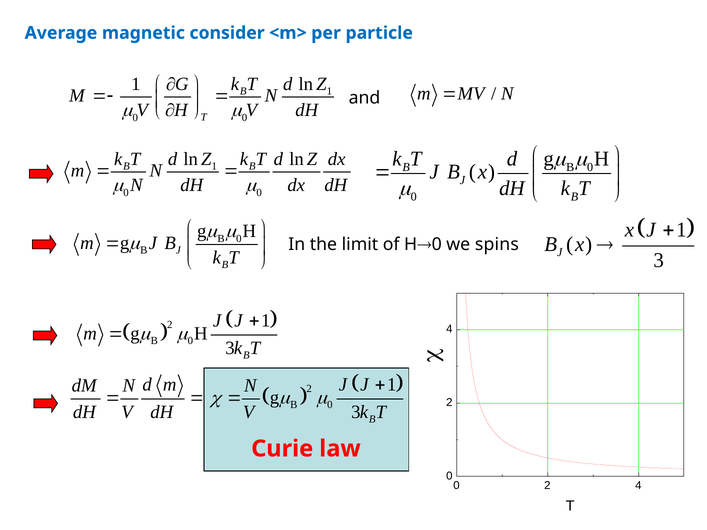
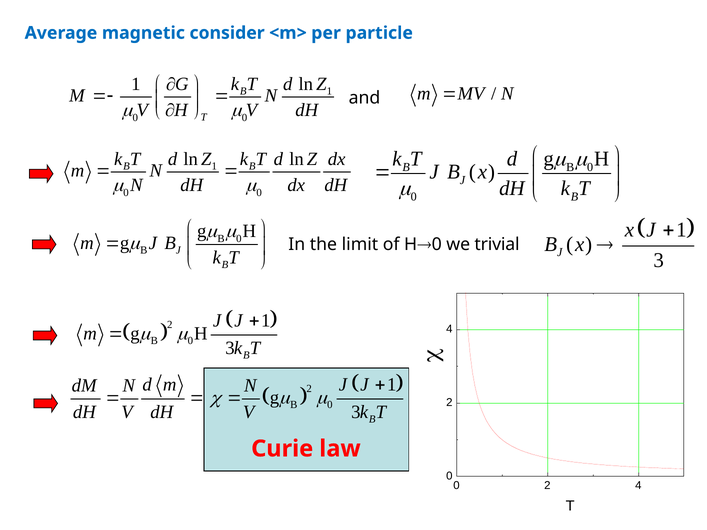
spins: spins -> trivial
